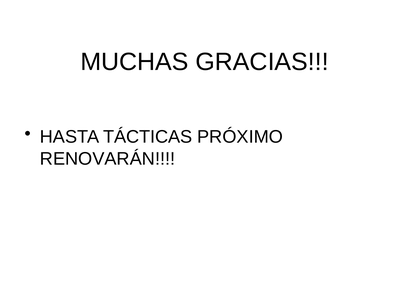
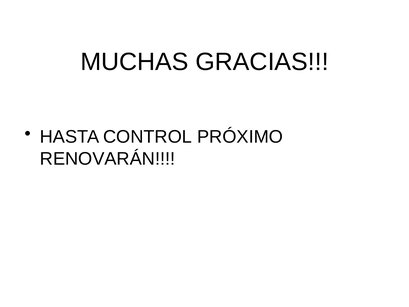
TÁCTICAS: TÁCTICAS -> CONTROL
